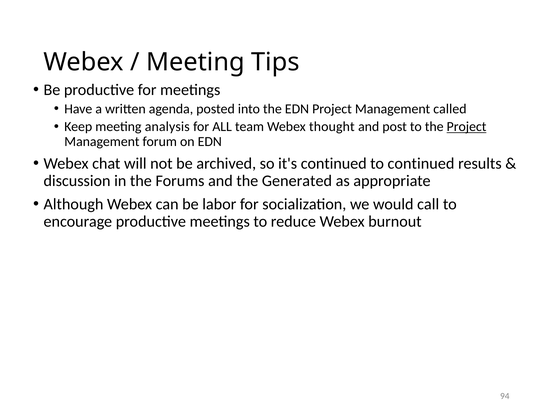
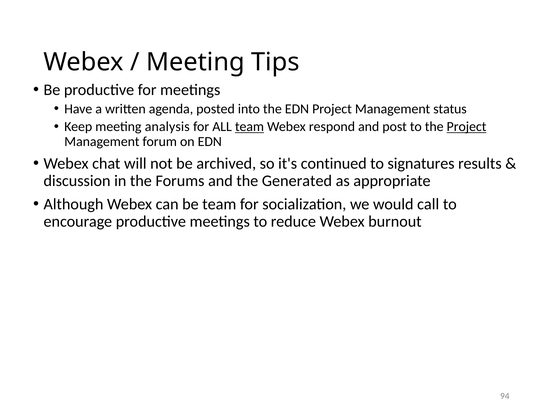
called: called -> status
team at (250, 127) underline: none -> present
thought: thought -> respond
to continued: continued -> signatures
be labor: labor -> team
